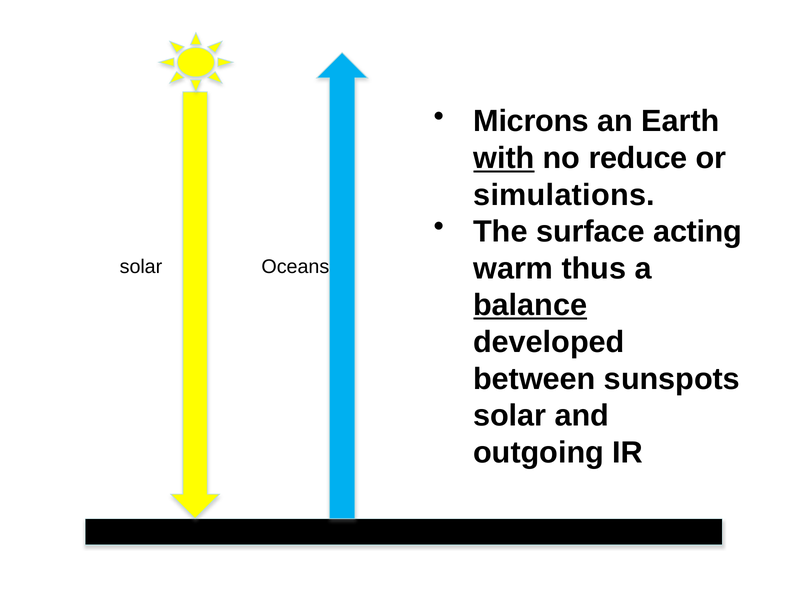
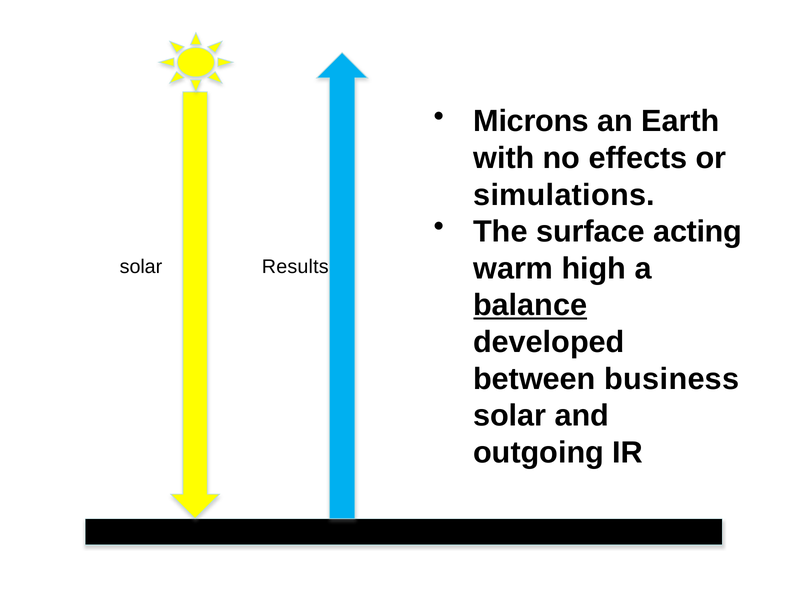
with underline: present -> none
reduce: reduce -> effects
thus: thus -> high
Oceans: Oceans -> Results
sunspots: sunspots -> business
